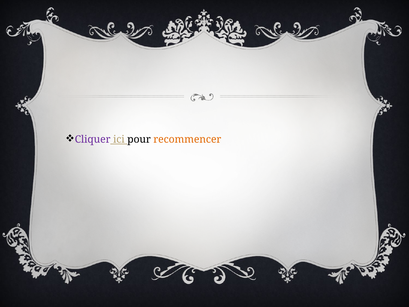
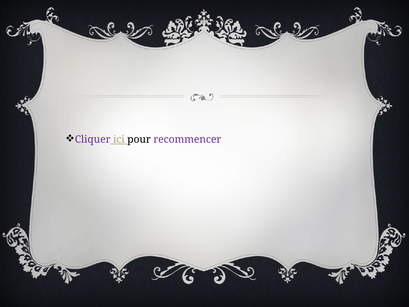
recommencer colour: orange -> purple
